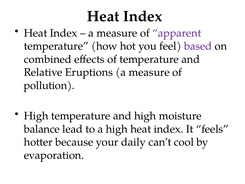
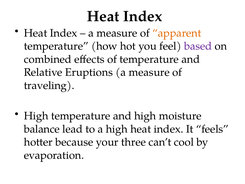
apparent colour: purple -> orange
pollution: pollution -> traveling
daily: daily -> three
